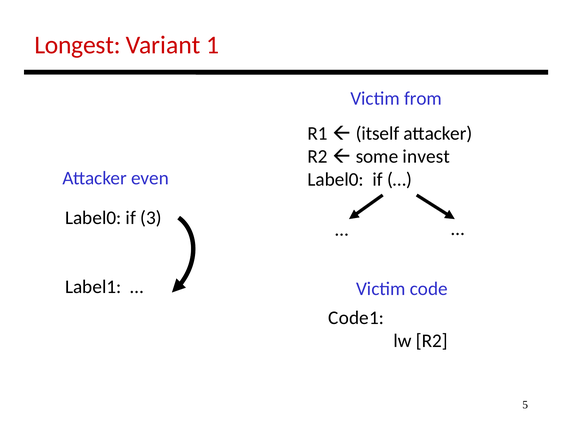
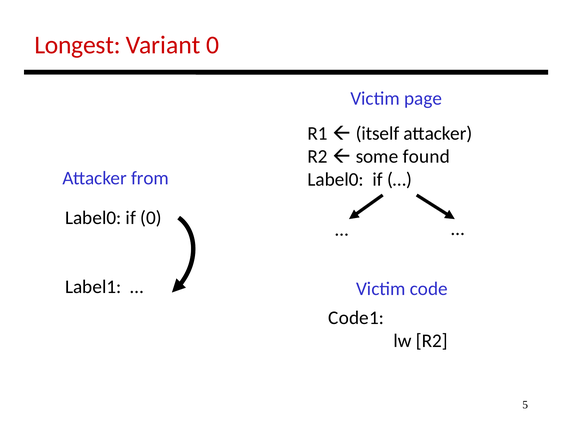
Variant 1: 1 -> 0
from: from -> page
invest: invest -> found
even: even -> from
if 3: 3 -> 0
